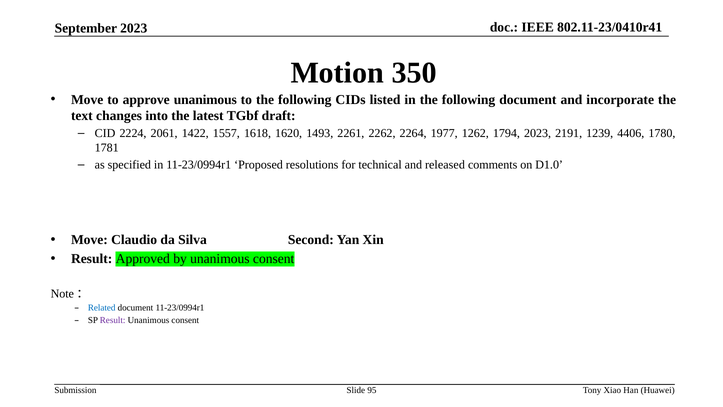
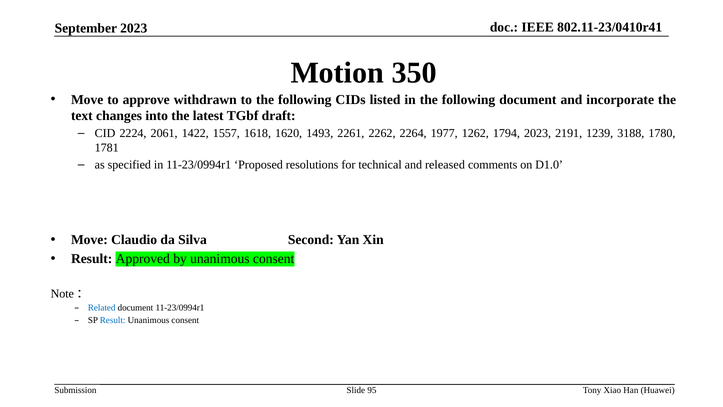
approve unanimous: unanimous -> withdrawn
4406: 4406 -> 3188
Result at (113, 320) colour: purple -> blue
